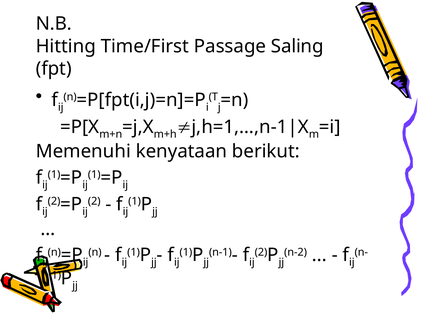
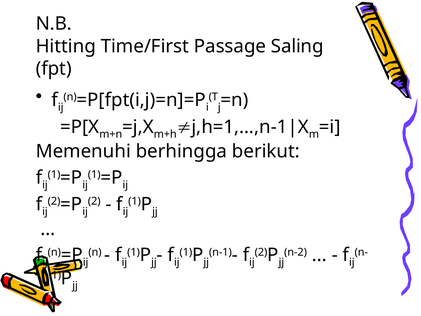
kenyataan: kenyataan -> berhingga
